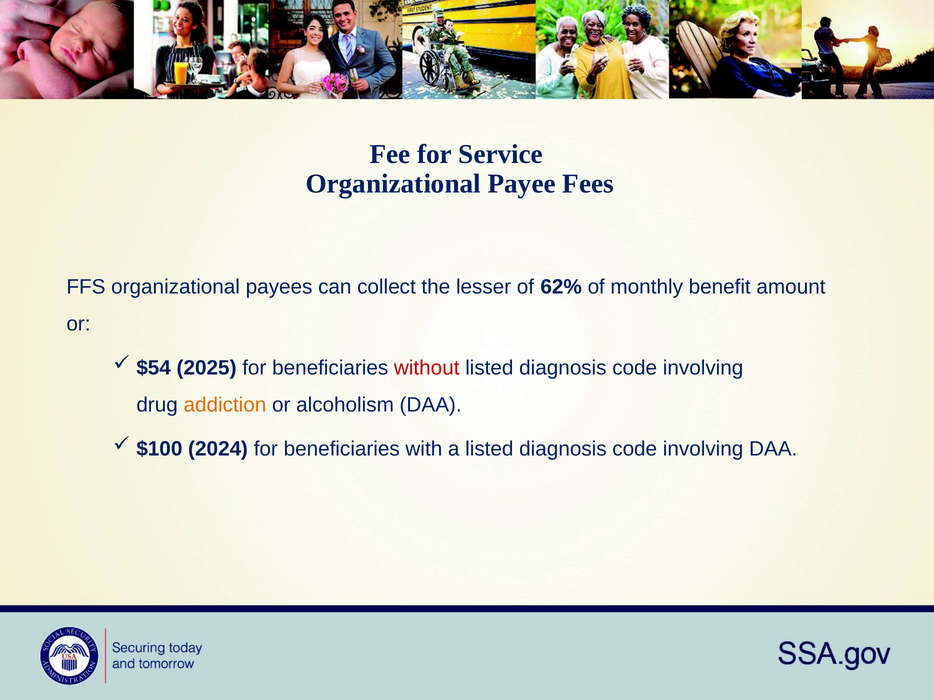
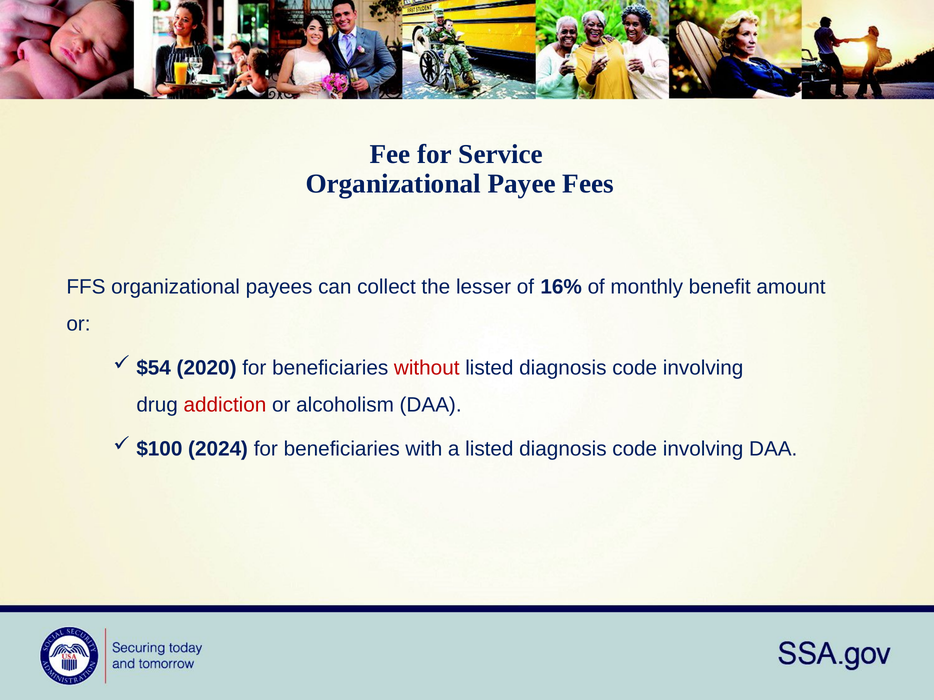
62%: 62% -> 16%
2025: 2025 -> 2020
addiction colour: orange -> red
